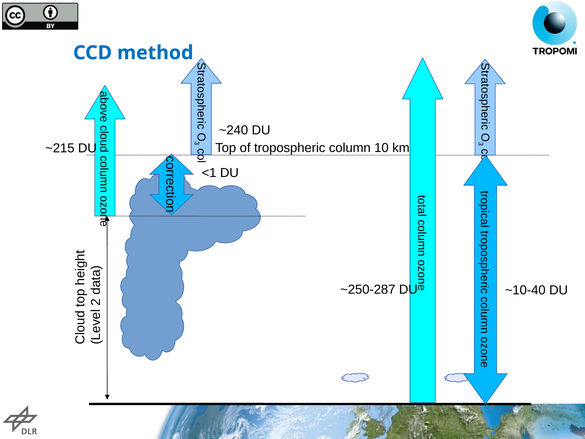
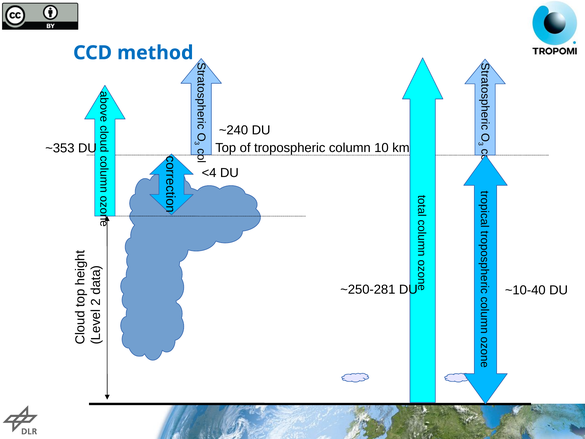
~215: ~215 -> ~353
<1: <1 -> <4
~250-287: ~250-287 -> ~250-281
